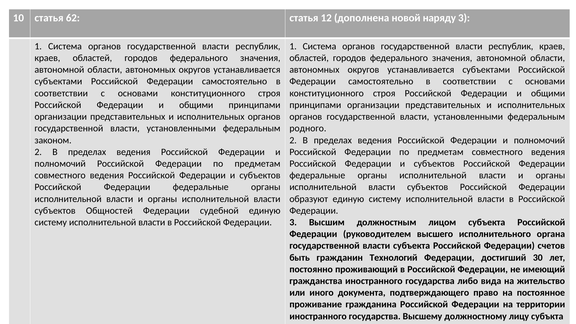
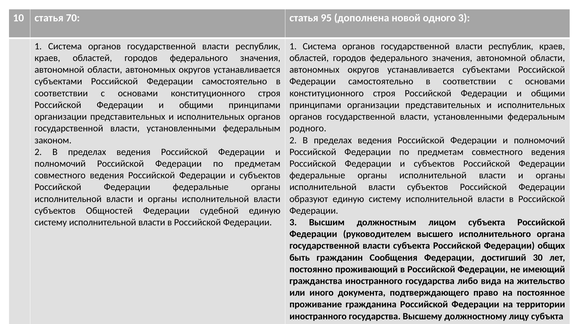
62: 62 -> 70
12: 12 -> 95
наряду: наряду -> одного
счетов: счетов -> общих
Технологий: Технологий -> Сообщения
